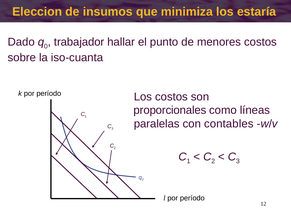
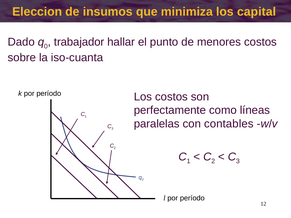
estaría: estaría -> capital
proporcionales: proporcionales -> perfectamente
